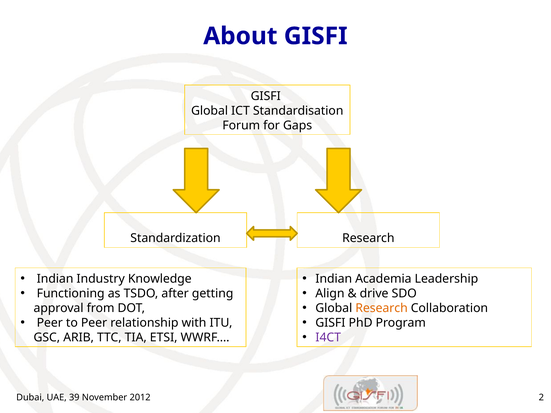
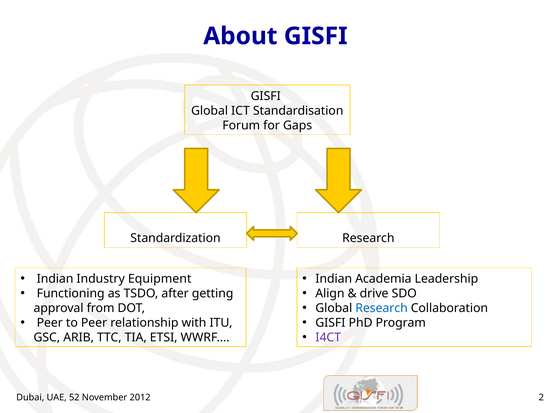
Knowledge: Knowledge -> Equipment
Research at (382, 308) colour: orange -> blue
39: 39 -> 52
